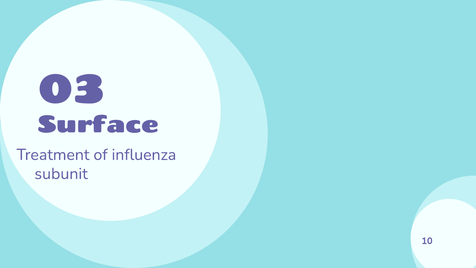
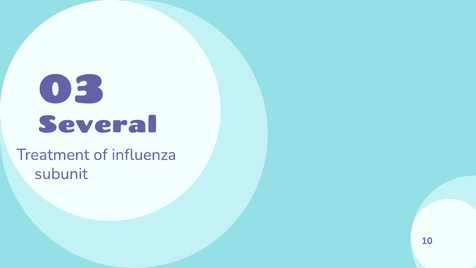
Surface: Surface -> Several
